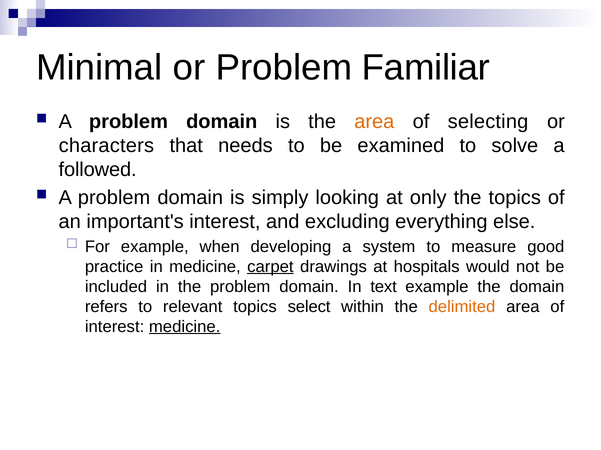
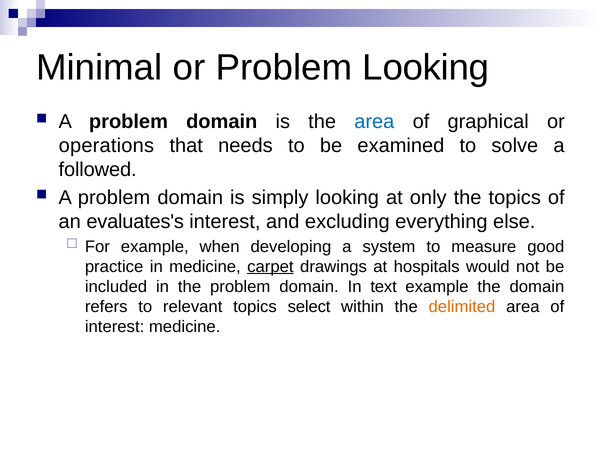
Problem Familiar: Familiar -> Looking
area at (374, 122) colour: orange -> blue
selecting: selecting -> graphical
characters: characters -> operations
important's: important's -> evaluates's
medicine at (185, 327) underline: present -> none
